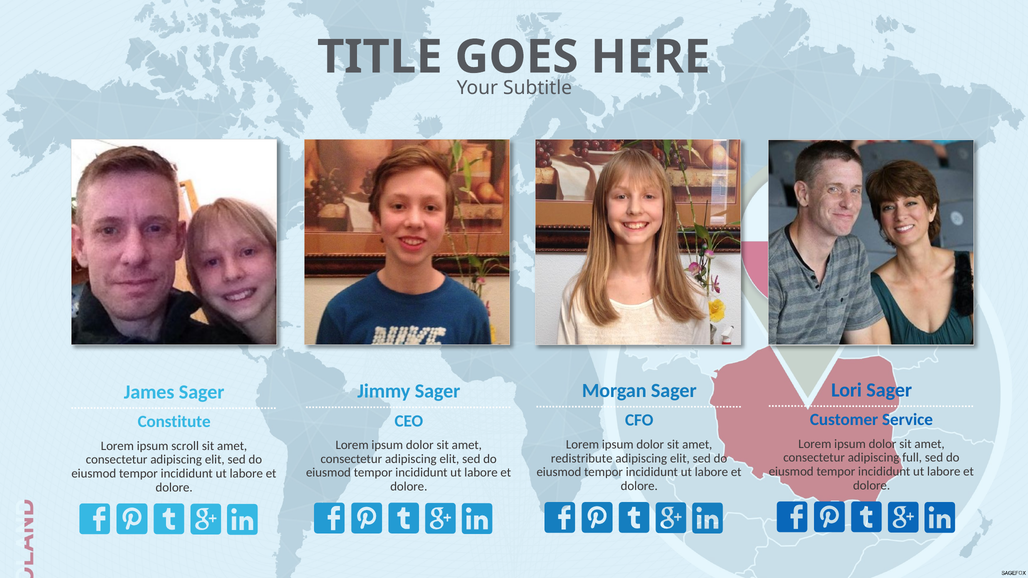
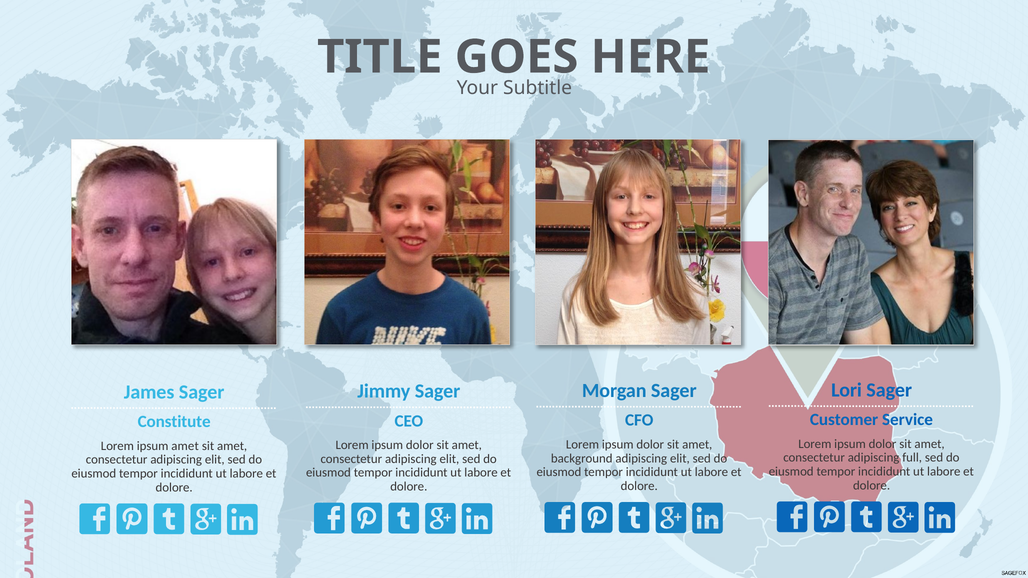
ipsum scroll: scroll -> amet
redistribute: redistribute -> background
